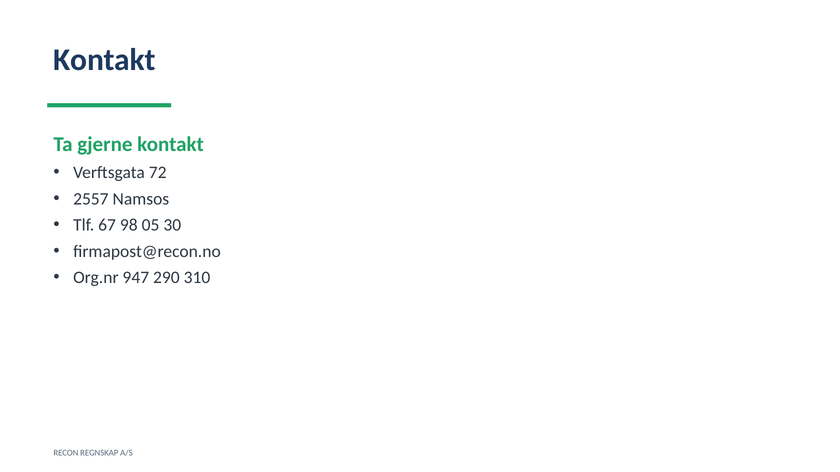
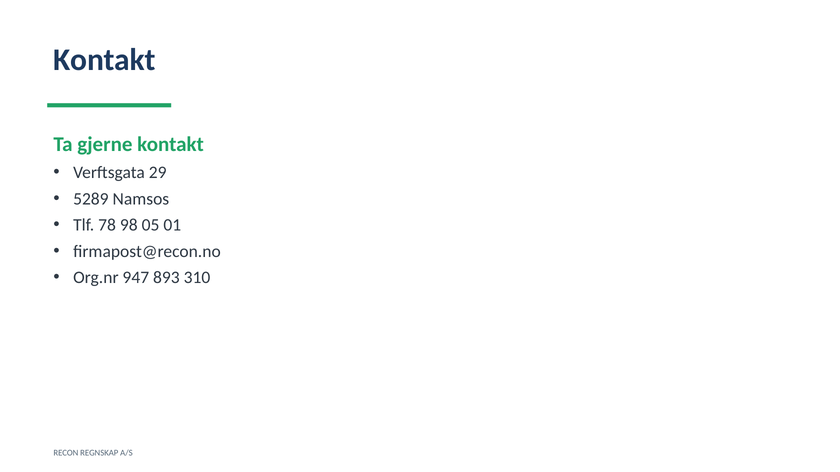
72: 72 -> 29
2557: 2557 -> 5289
67: 67 -> 78
30: 30 -> 01
290: 290 -> 893
